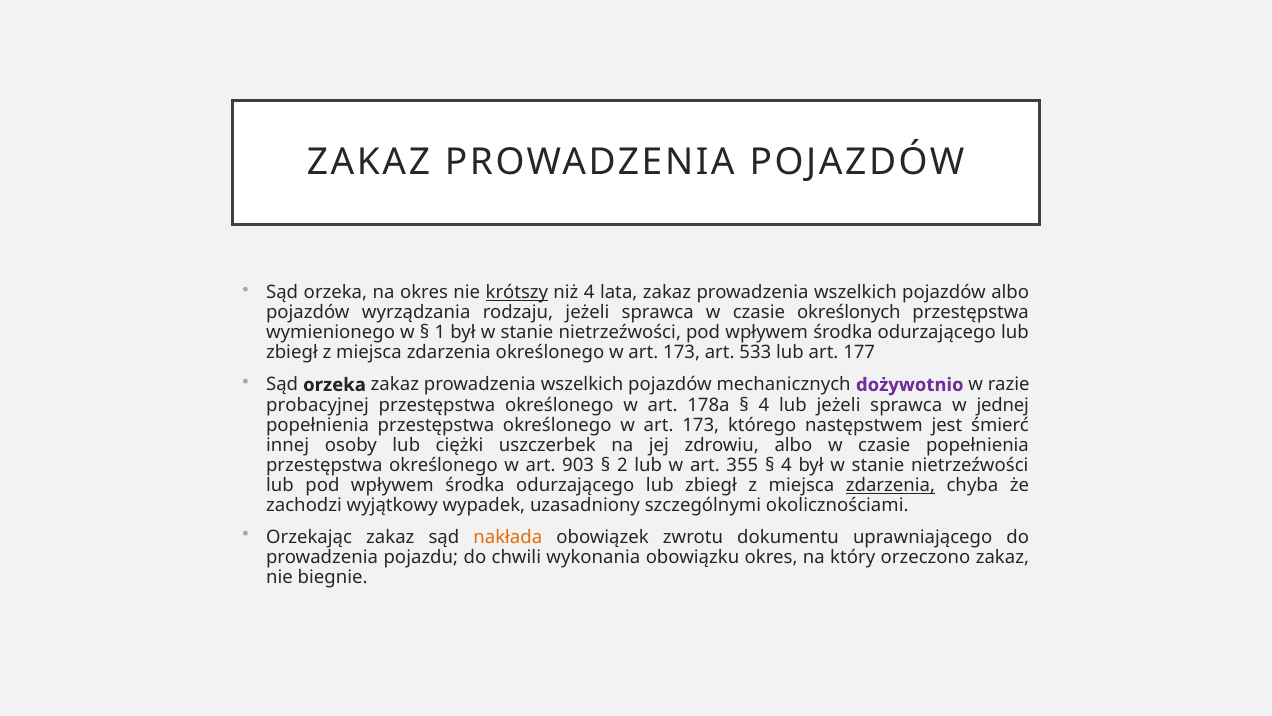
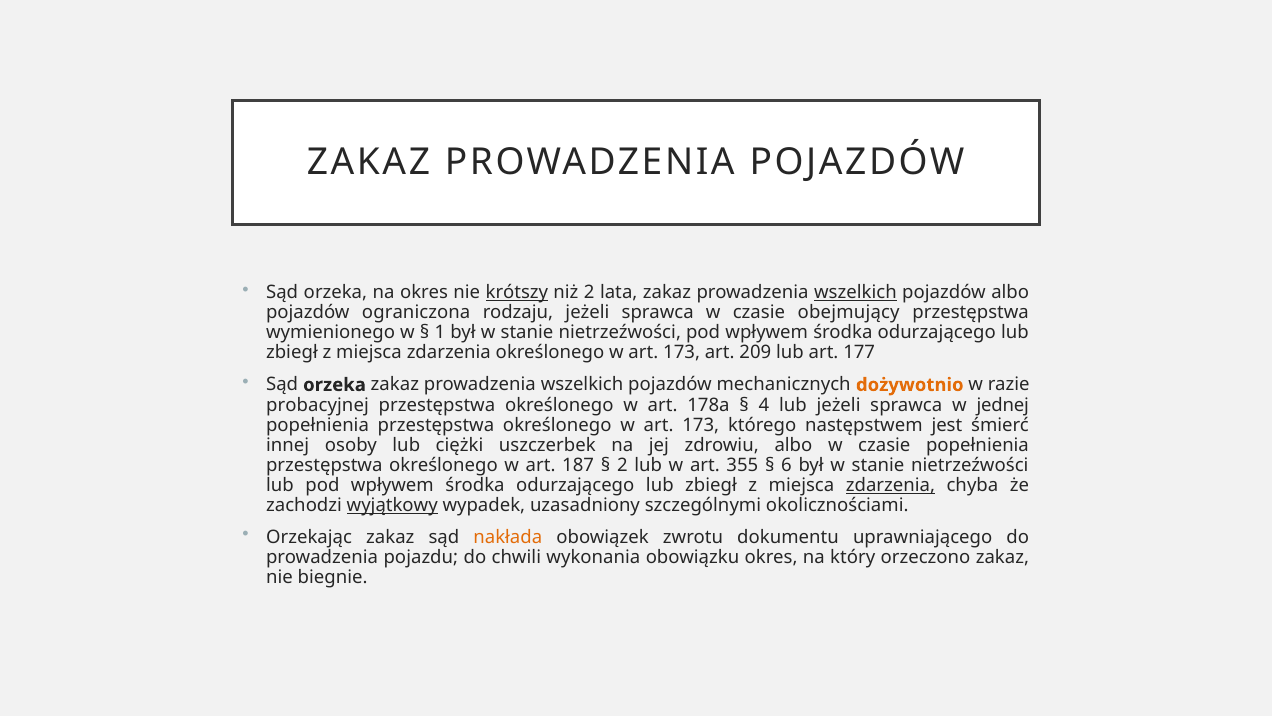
niż 4: 4 -> 2
wszelkich at (855, 292) underline: none -> present
wyrządzania: wyrządzania -> ograniczona
określonych: określonych -> obejmujący
533: 533 -> 209
dożywotnio colour: purple -> orange
903: 903 -> 187
4 at (786, 465): 4 -> 6
wyjątkowy underline: none -> present
